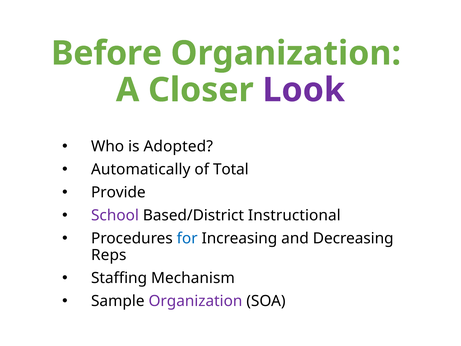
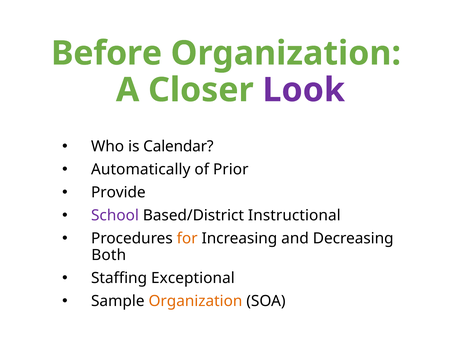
Adopted: Adopted -> Calendar
Total: Total -> Prior
for colour: blue -> orange
Reps: Reps -> Both
Mechanism: Mechanism -> Exceptional
Organization at (195, 301) colour: purple -> orange
